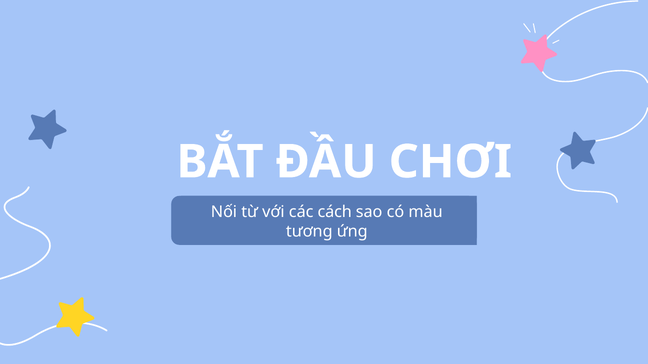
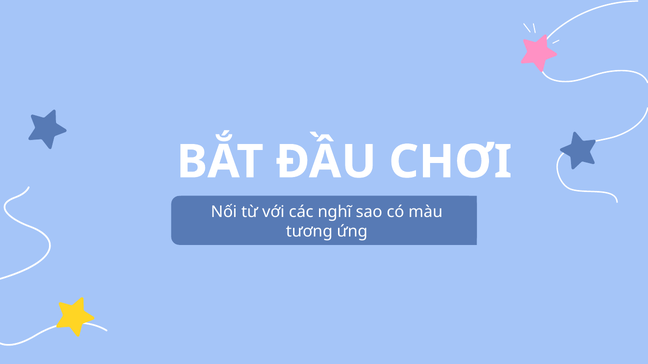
cách: cách -> nghĩ
